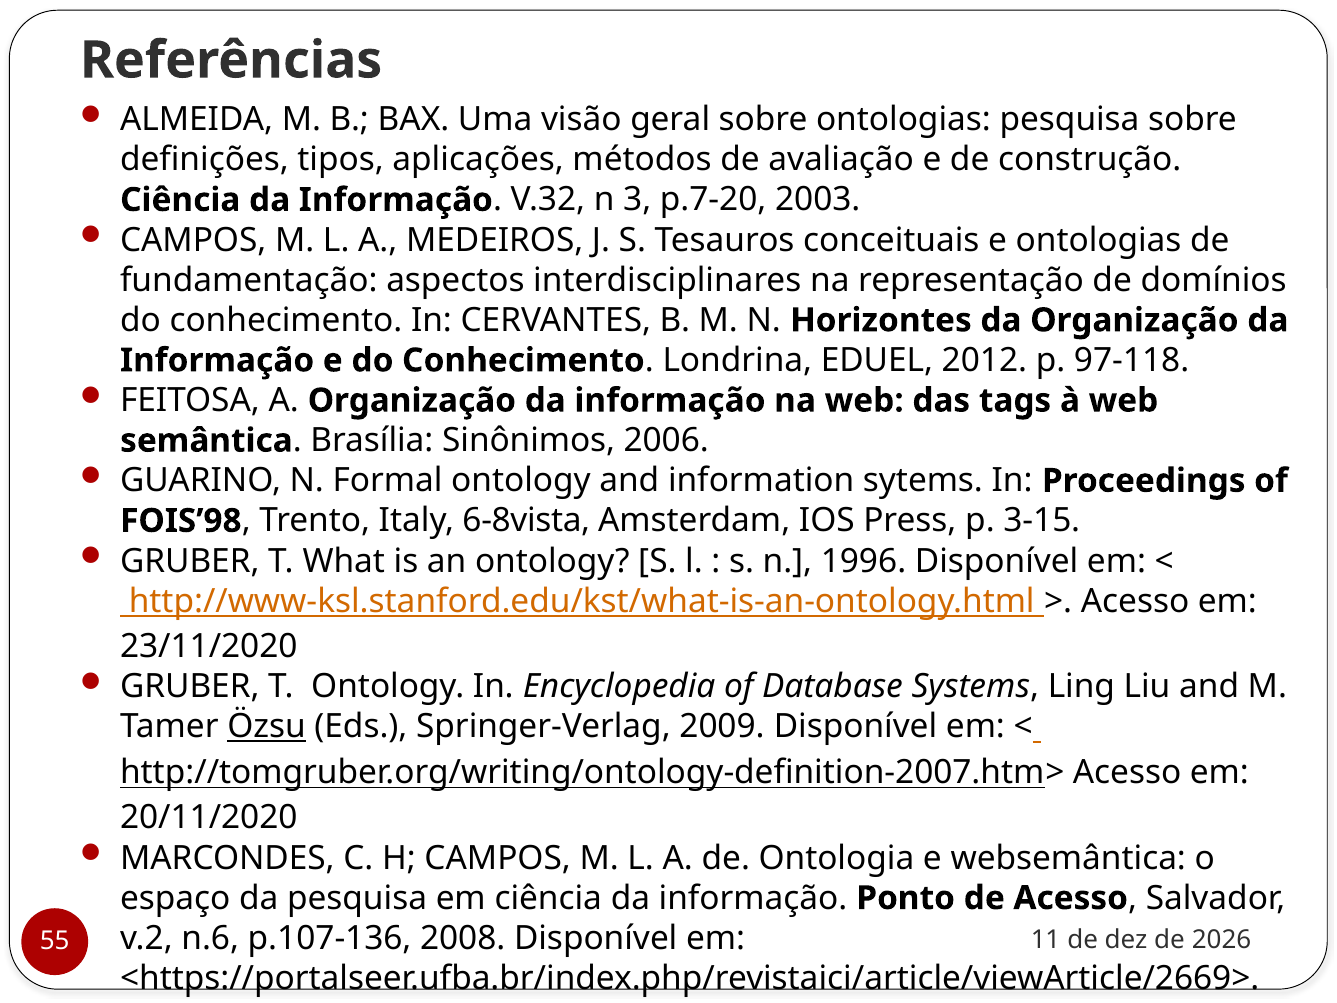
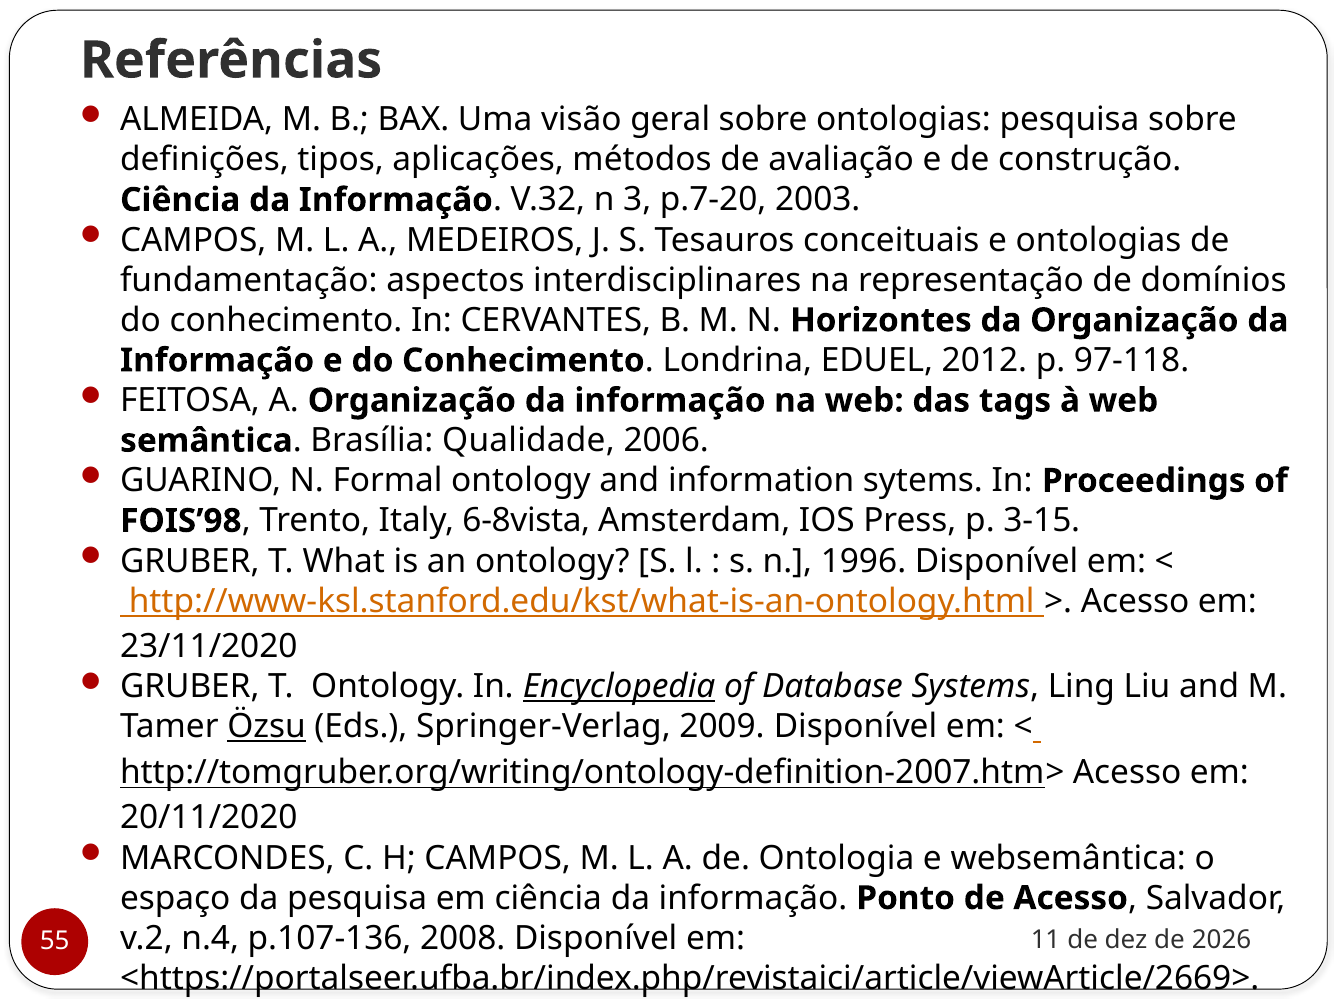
Sinônimos: Sinônimos -> Qualidade
Encyclopedia underline: none -> present
n.6: n.6 -> n.4
